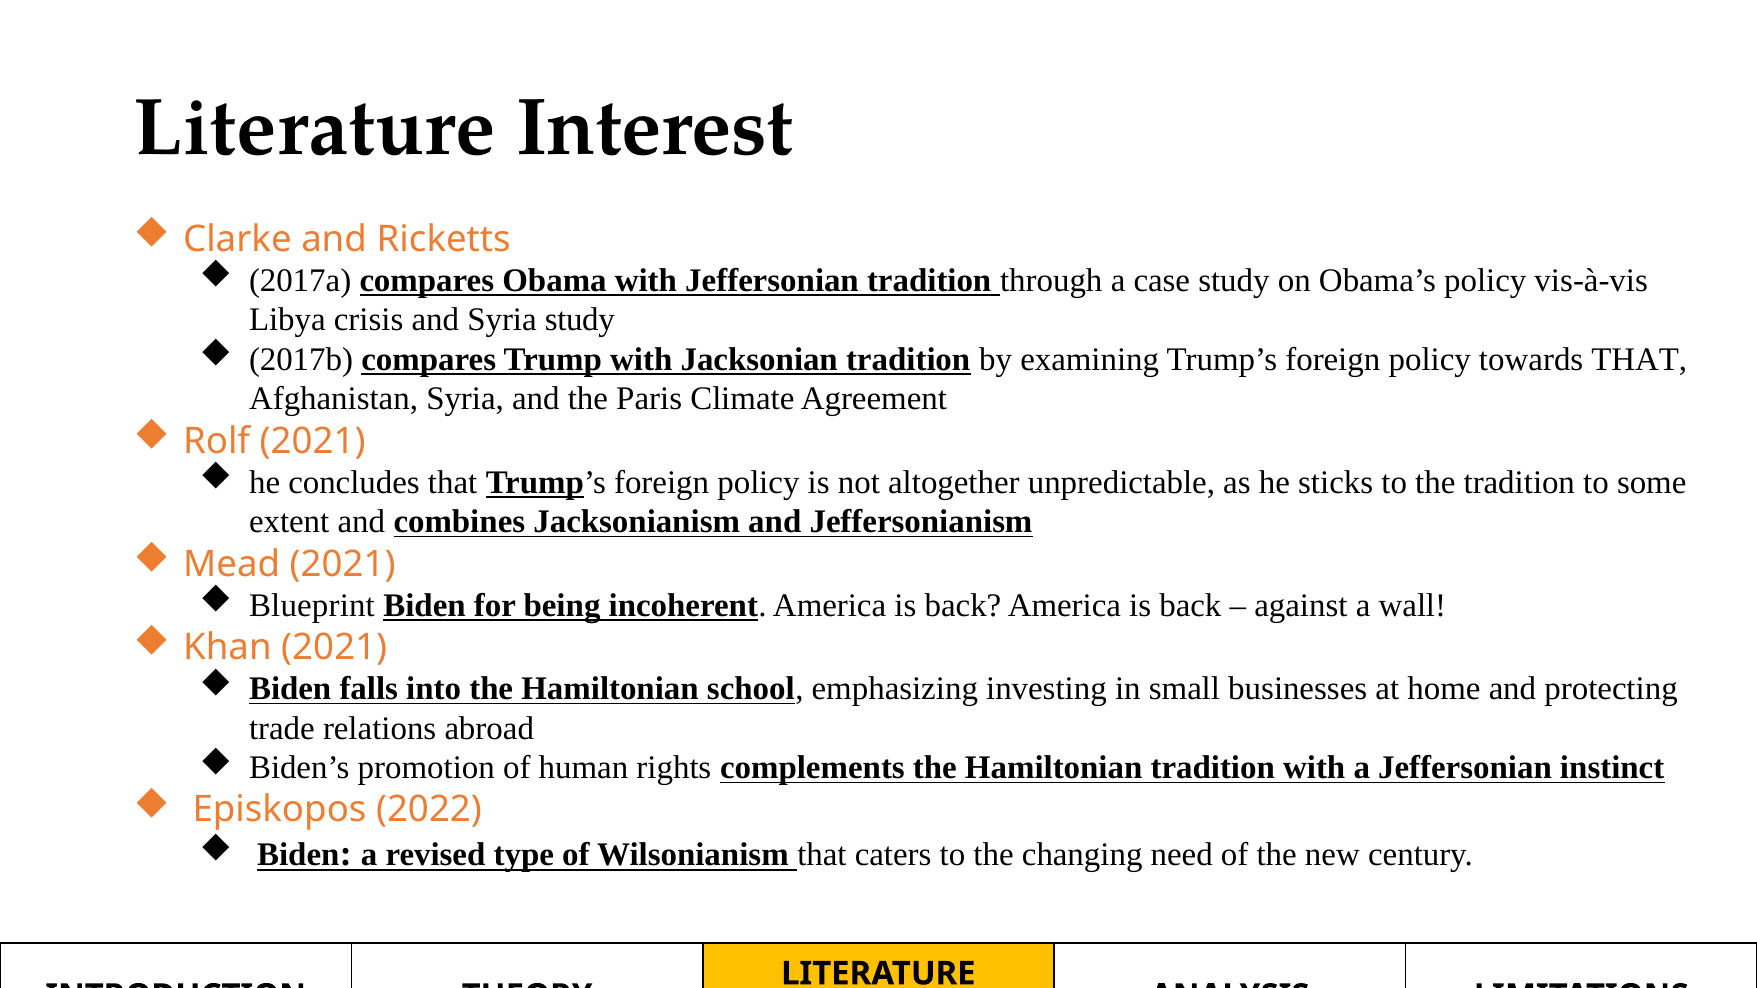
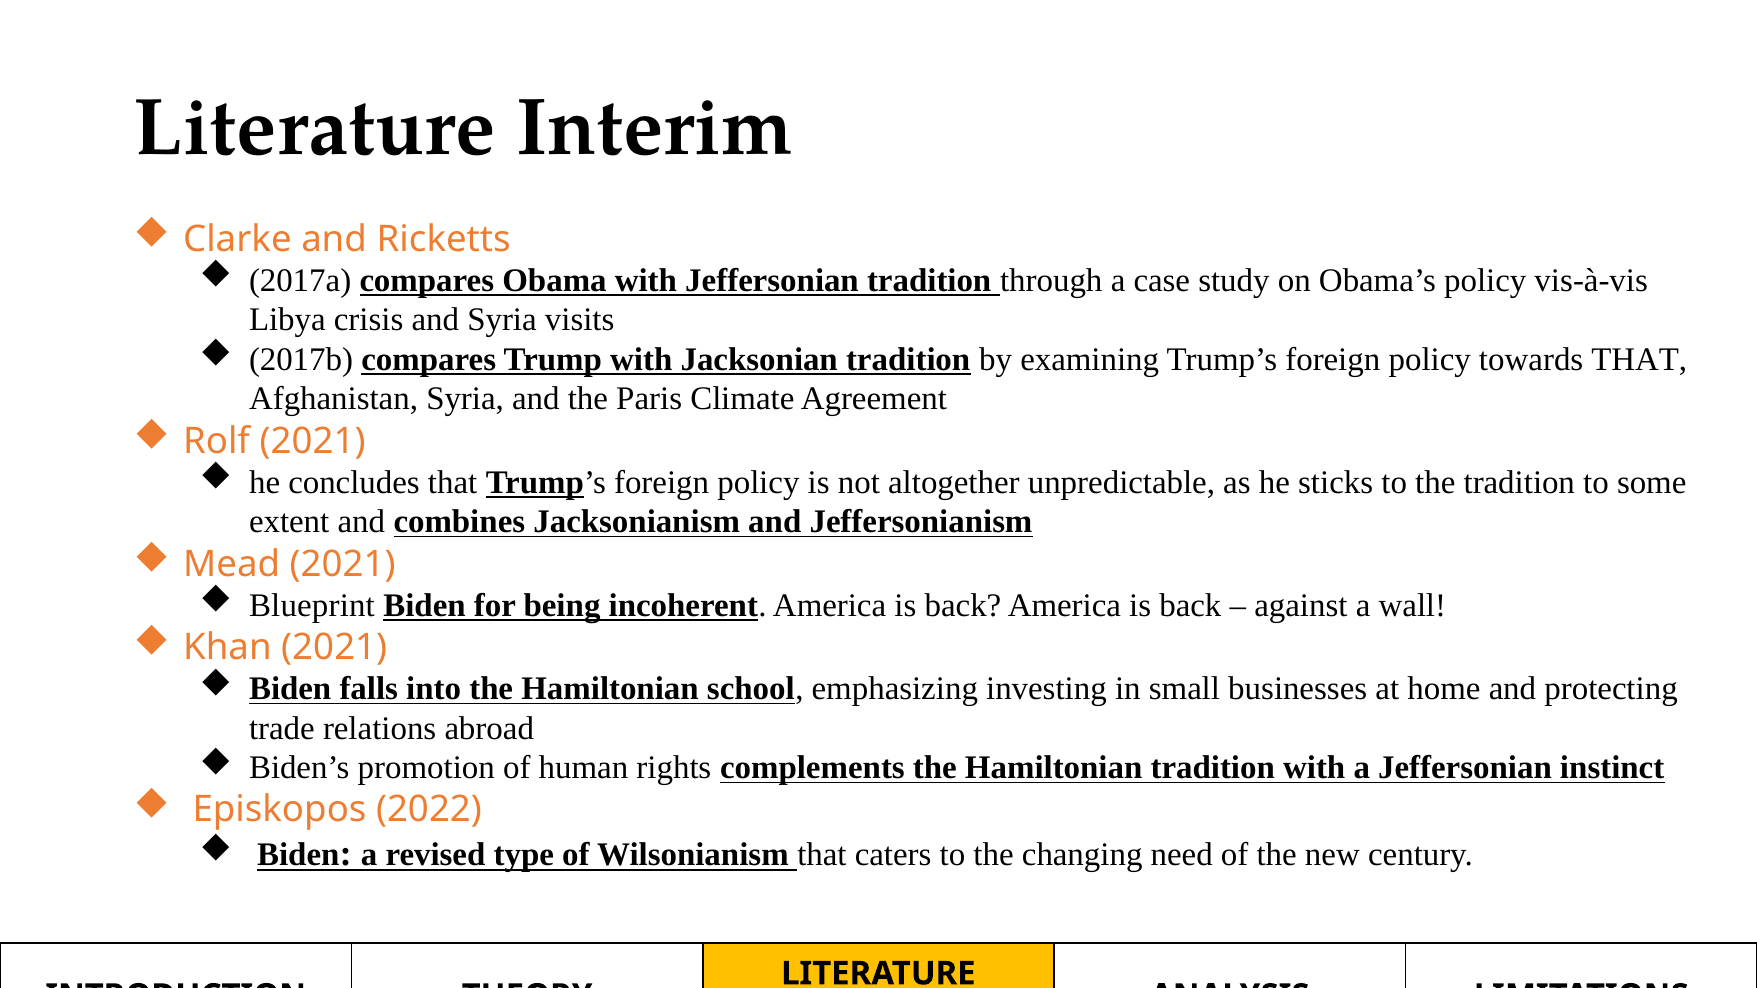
Interest: Interest -> Interim
Syria study: study -> visits
